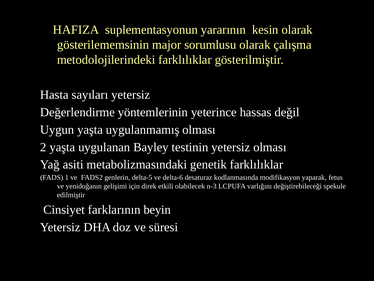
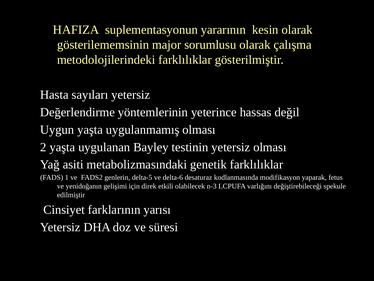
beyin: beyin -> yarısı
